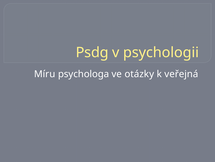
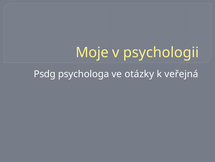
Psdg: Psdg -> Moje
Míru: Míru -> Psdg
